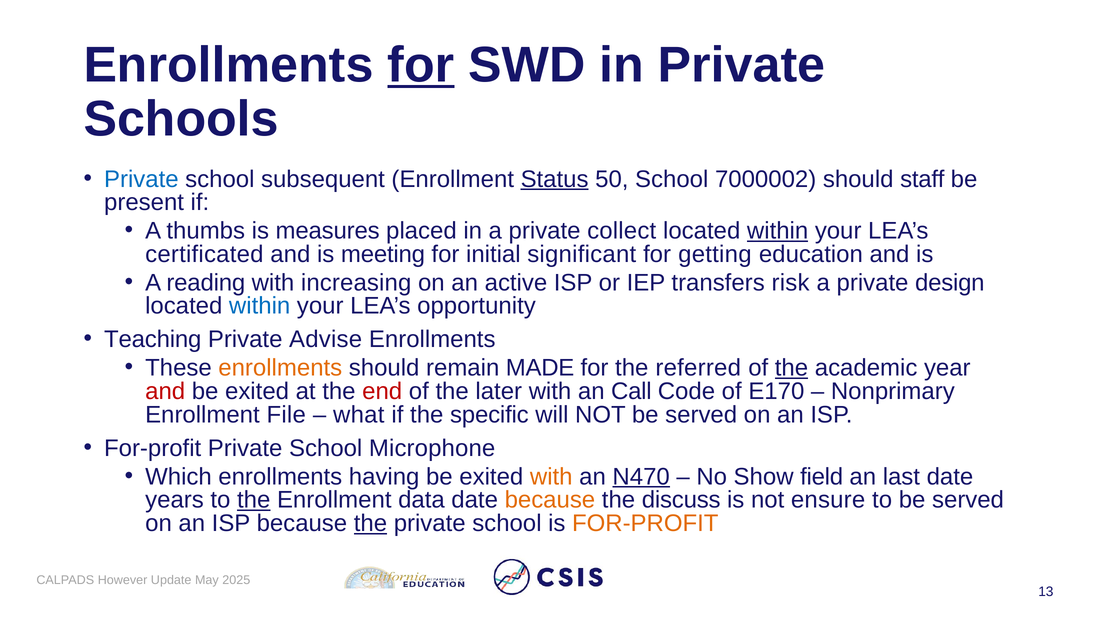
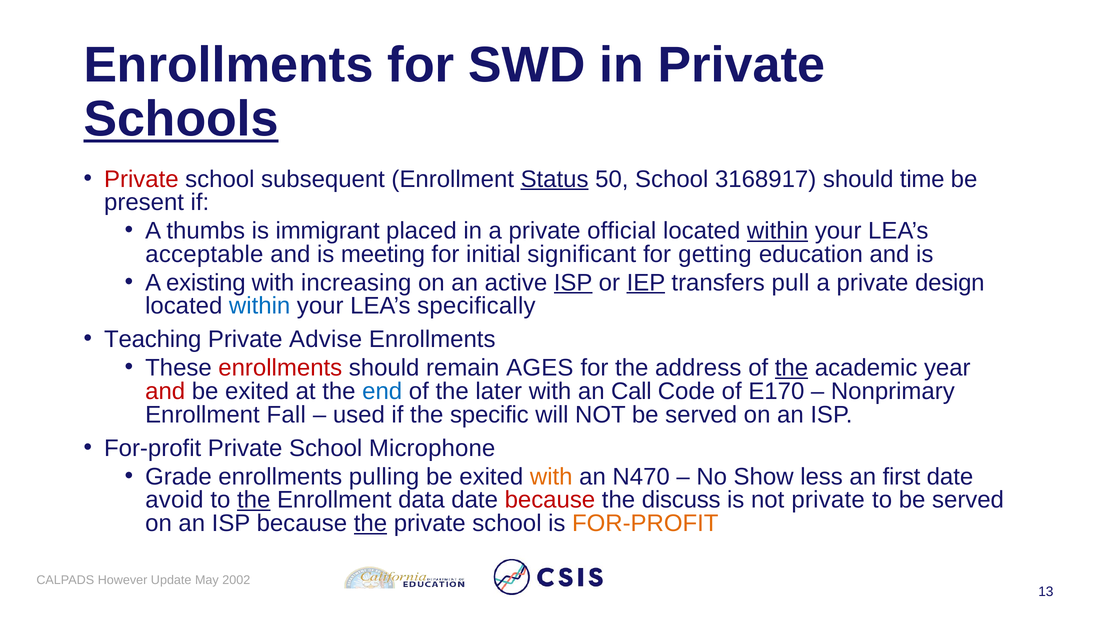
for at (421, 65) underline: present -> none
Schools underline: none -> present
Private at (141, 179) colour: blue -> red
7000002: 7000002 -> 3168917
staff: staff -> time
measures: measures -> immigrant
collect: collect -> official
certificated: certificated -> acceptable
reading: reading -> existing
ISP at (573, 282) underline: none -> present
IEP underline: none -> present
risk: risk -> pull
opportunity: opportunity -> specifically
enrollments at (280, 368) colour: orange -> red
MADE: MADE -> AGES
referred: referred -> address
end colour: red -> blue
File: File -> Fall
what: what -> used
Which: Which -> Grade
having: having -> pulling
N470 underline: present -> none
field: field -> less
last: last -> first
years: years -> avoid
because at (550, 500) colour: orange -> red
not ensure: ensure -> private
2025: 2025 -> 2002
